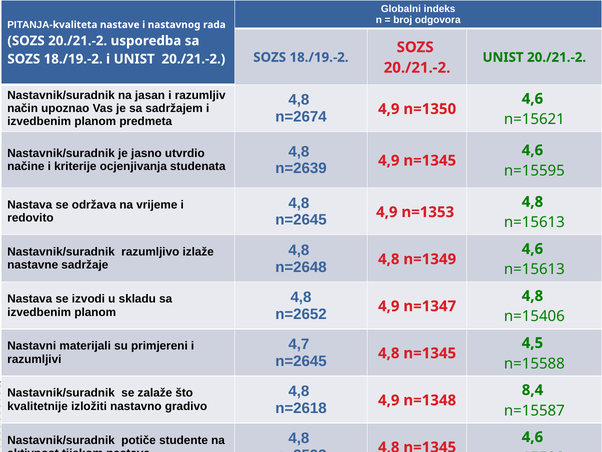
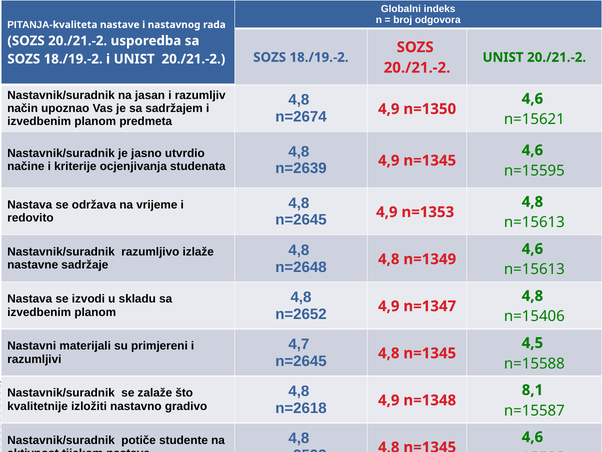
8,4: 8,4 -> 8,1
